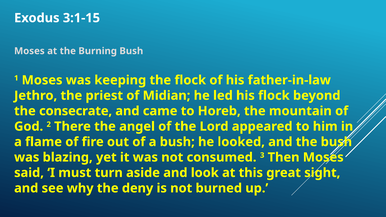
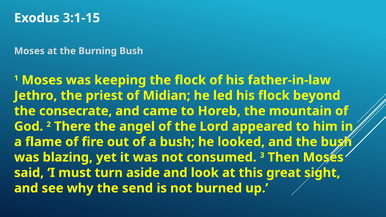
deny: deny -> send
